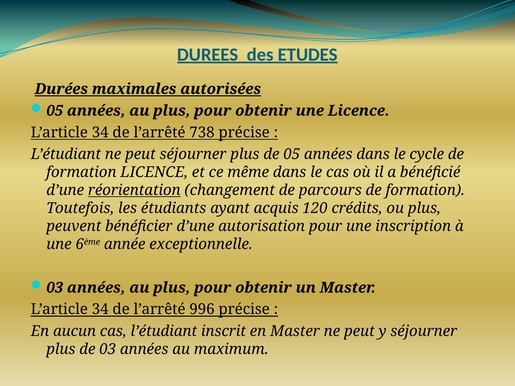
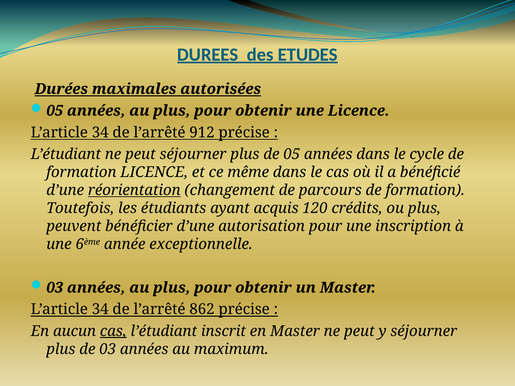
738: 738 -> 912
996: 996 -> 862
cas at (113, 331) underline: none -> present
